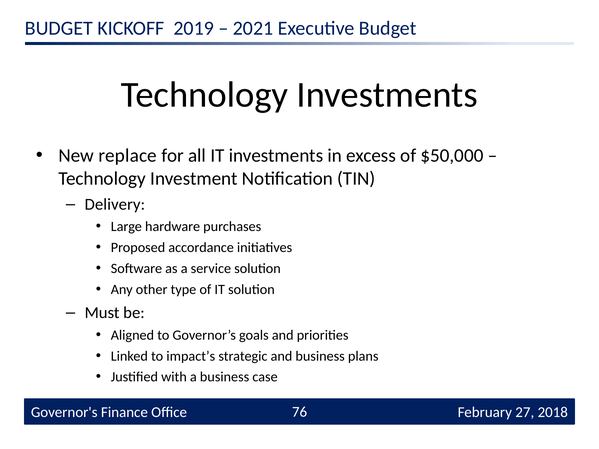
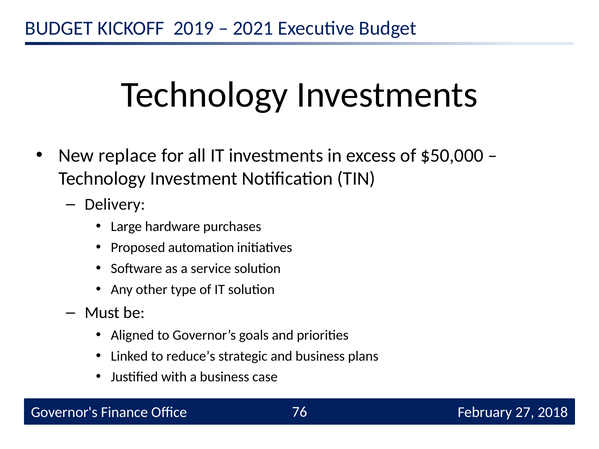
accordance: accordance -> automation
impact’s: impact’s -> reduce’s
